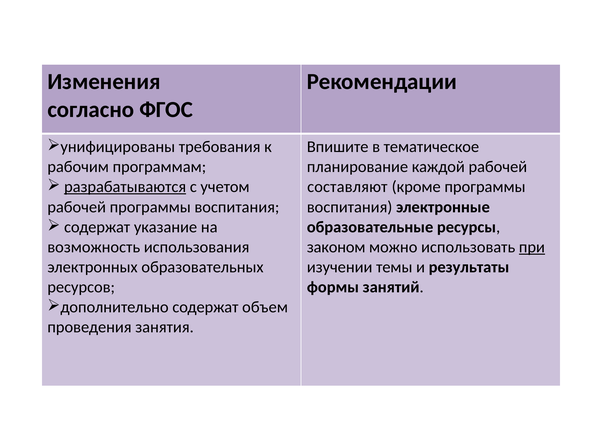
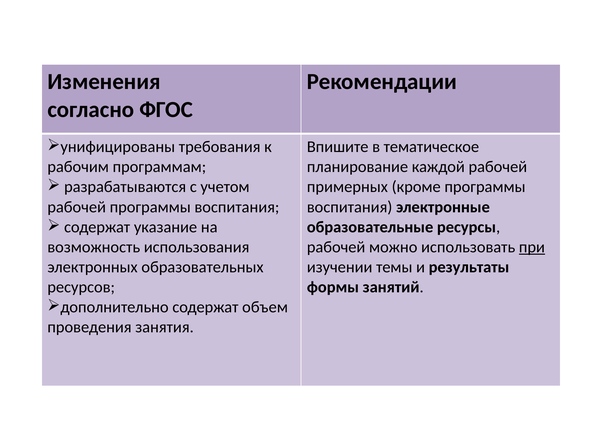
разрабатываются underline: present -> none
составляют: составляют -> примерных
законом at (336, 247): законом -> рабочей
